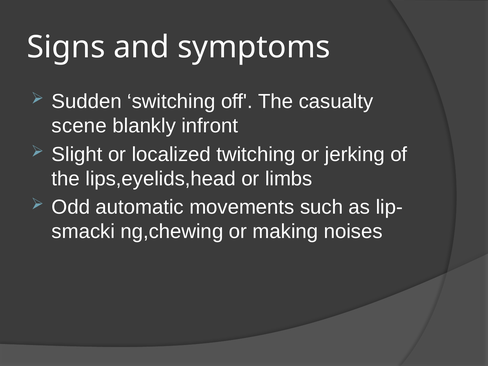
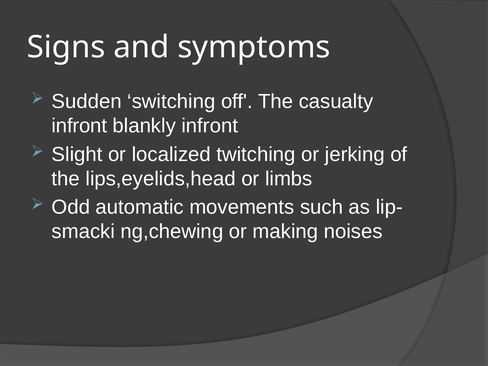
scene at (79, 126): scene -> infront
